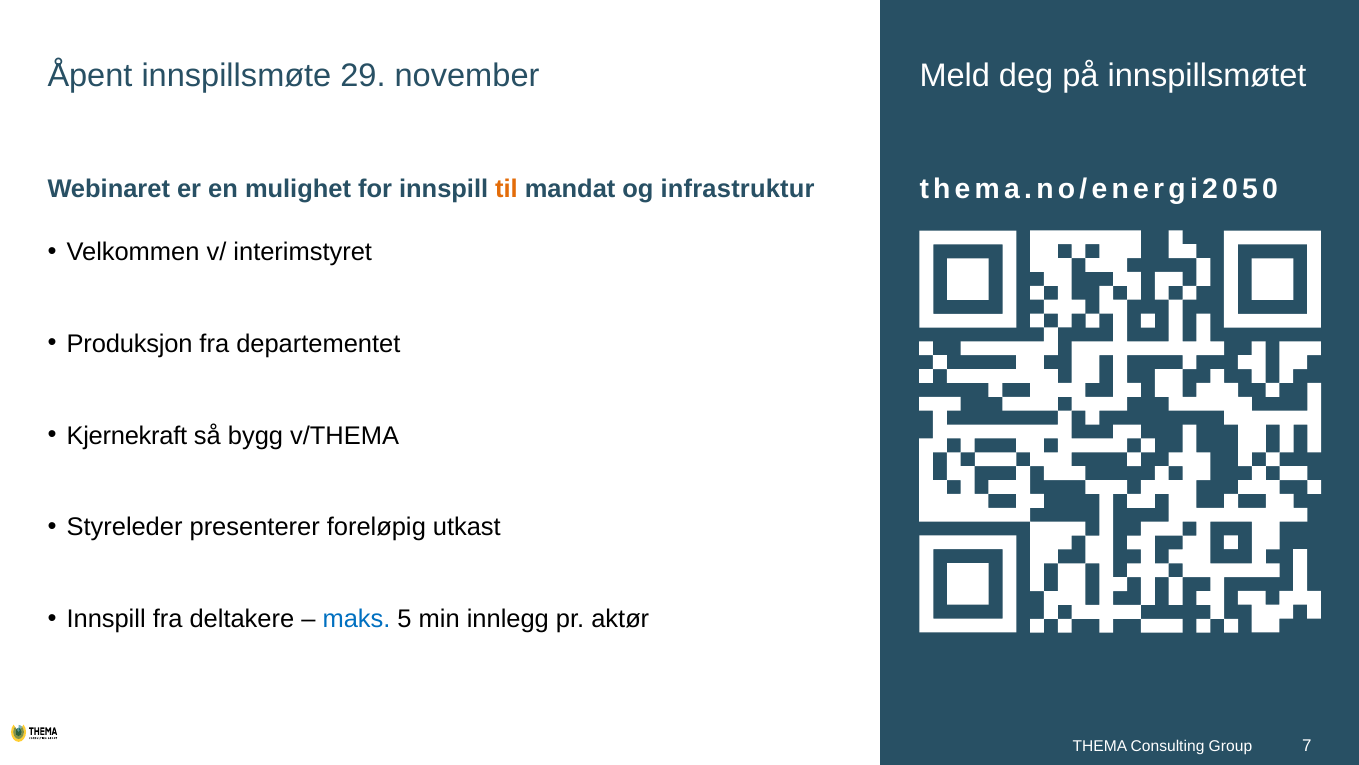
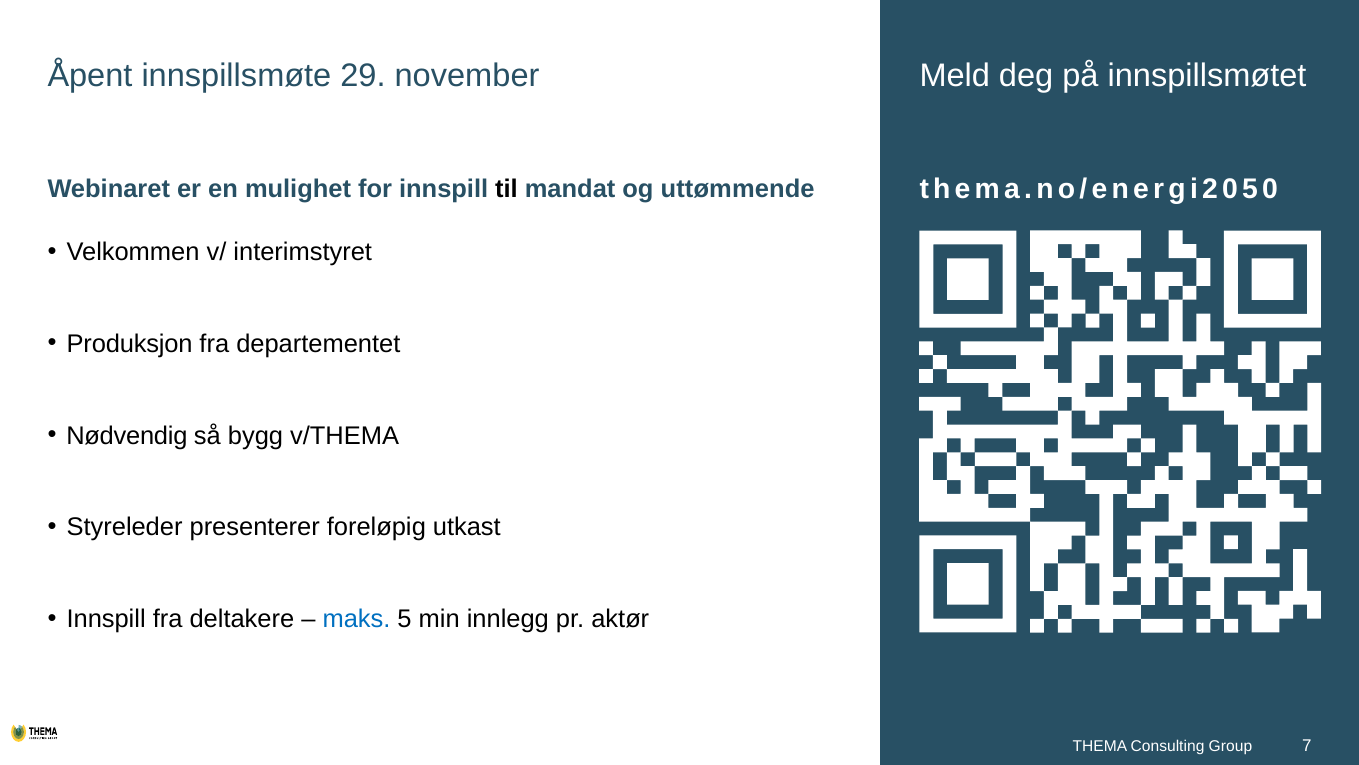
til colour: orange -> black
infrastruktur: infrastruktur -> uttømmende
Kjernekraft: Kjernekraft -> Nødvendig
